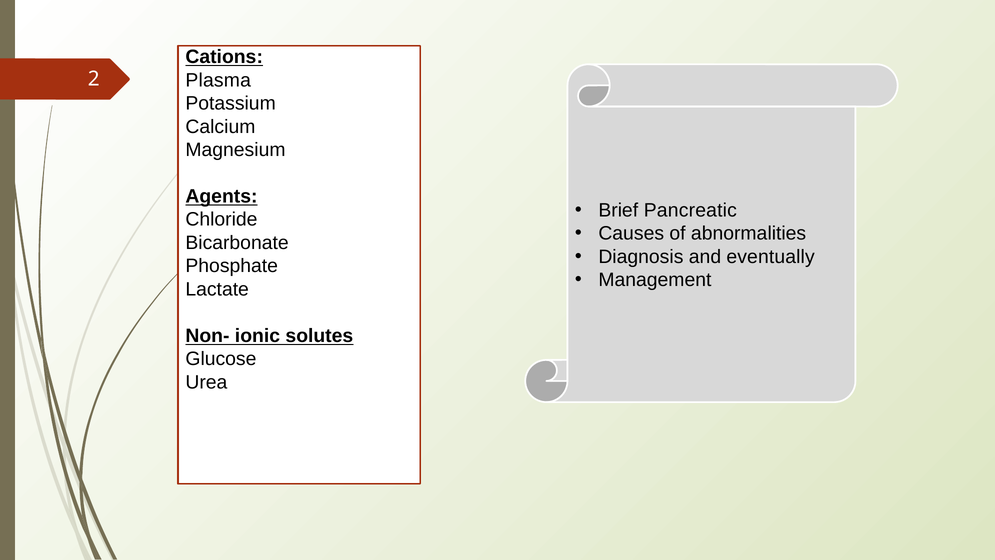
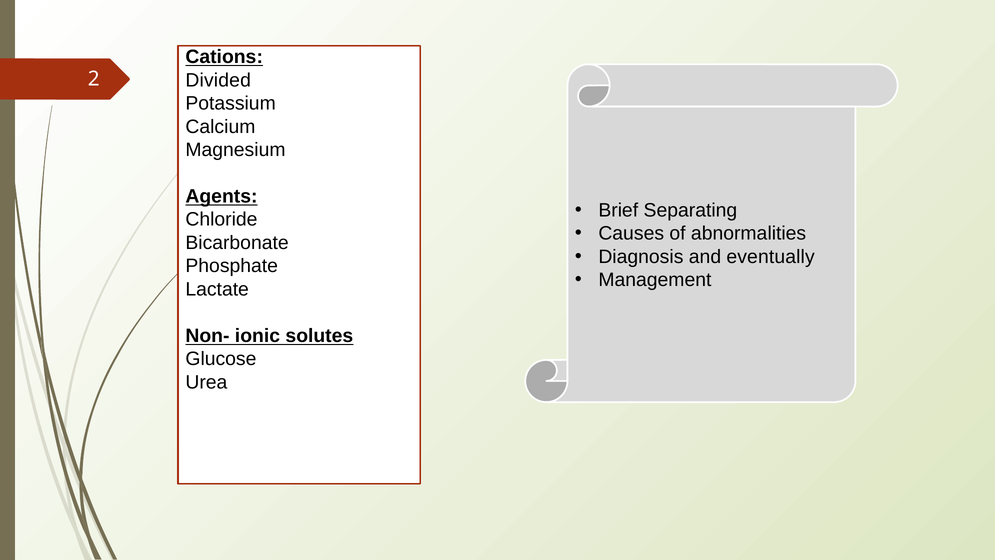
Plasma: Plasma -> Divided
Pancreatic: Pancreatic -> Separating
